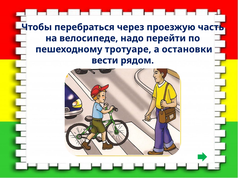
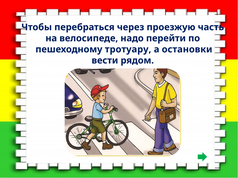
тротуаре: тротуаре -> тротуару
